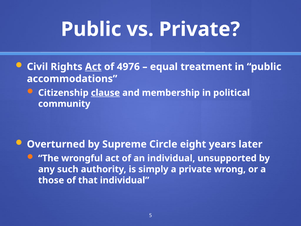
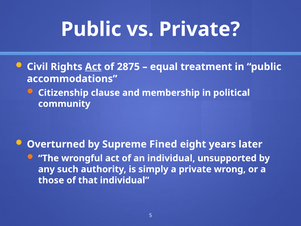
4976: 4976 -> 2875
clause underline: present -> none
Circle: Circle -> Fined
